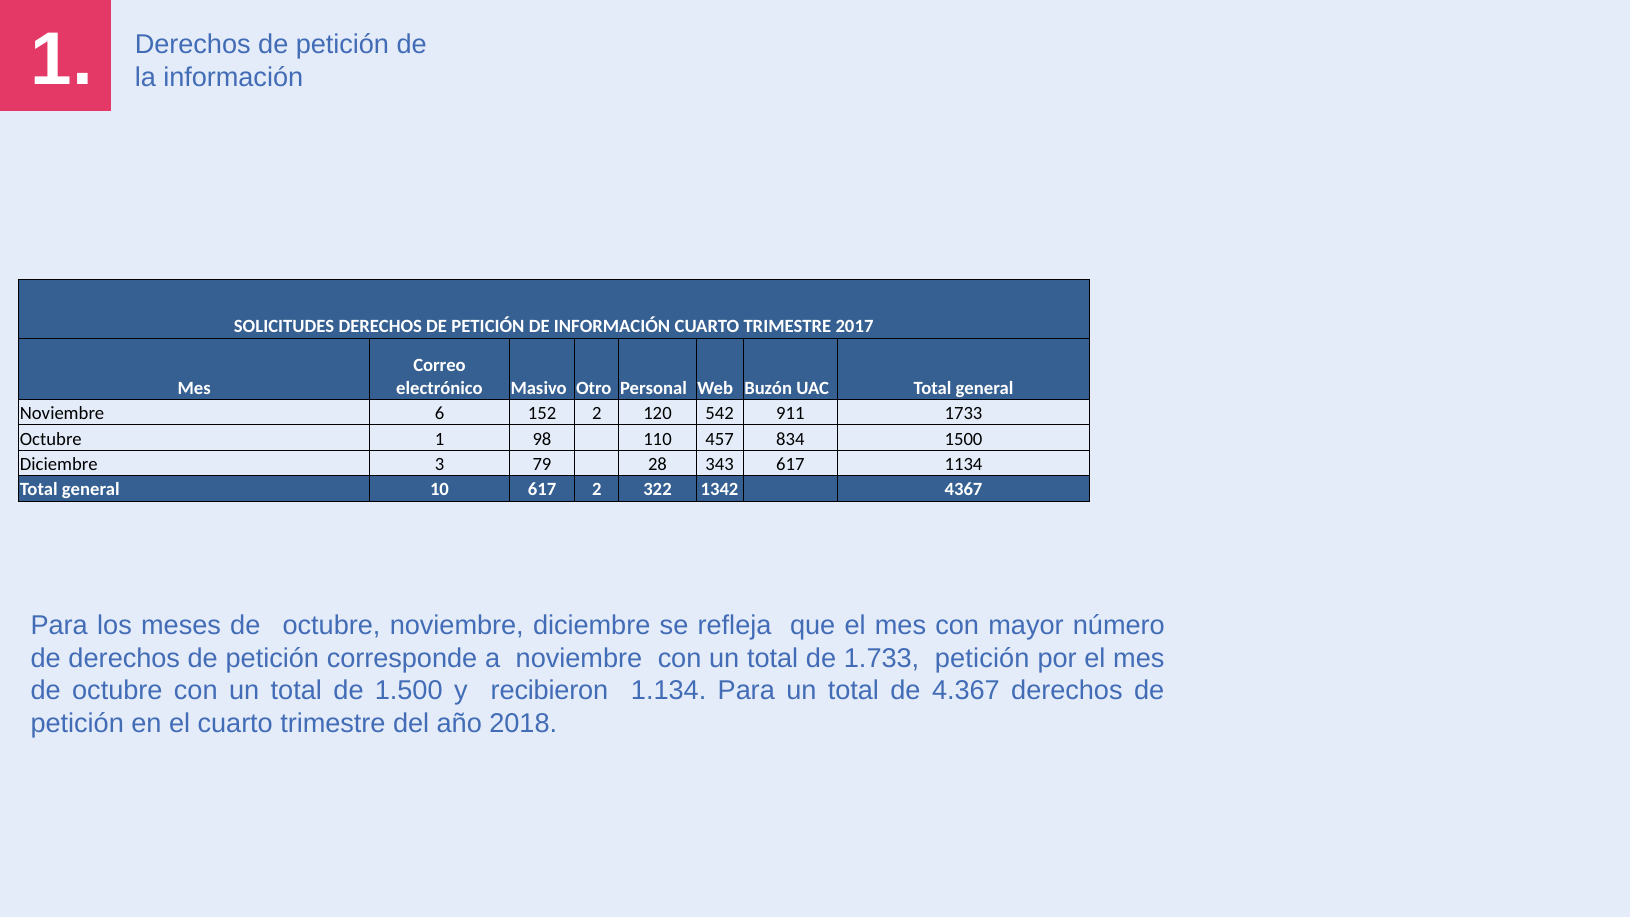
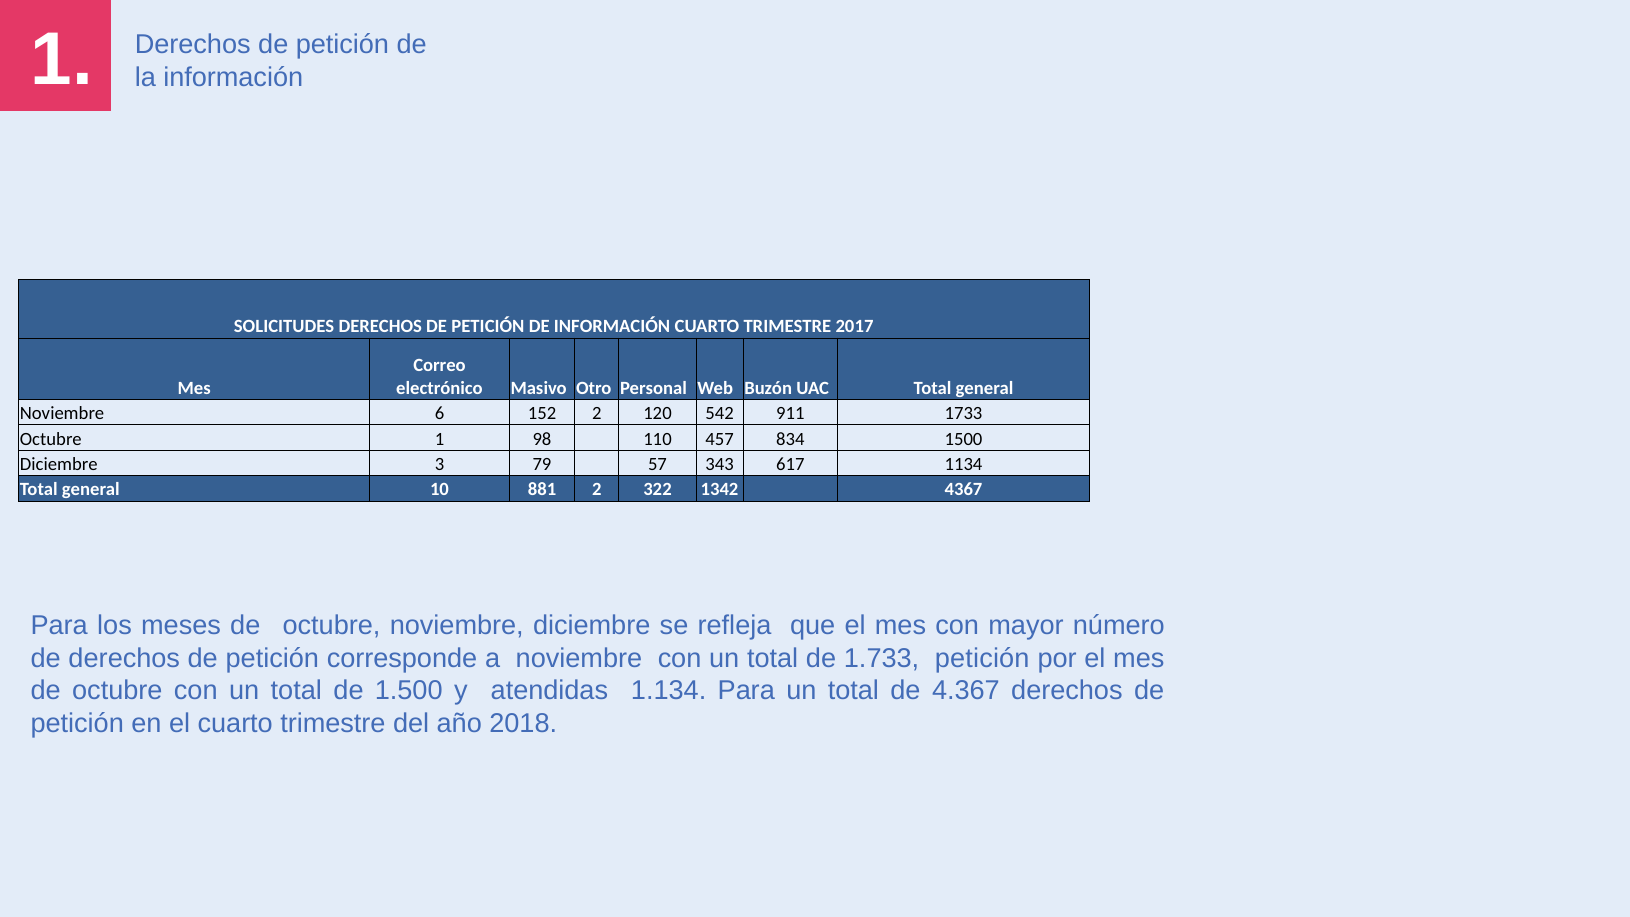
28: 28 -> 57
10 617: 617 -> 881
recibieron: recibieron -> atendidas
